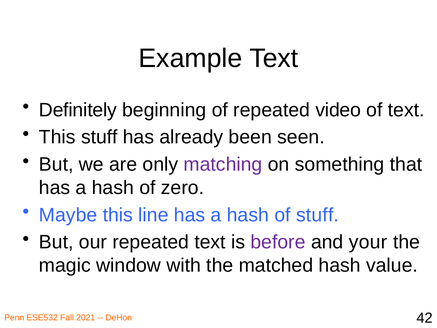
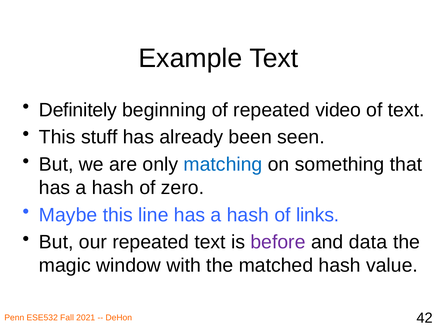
matching colour: purple -> blue
of stuff: stuff -> links
your: your -> data
